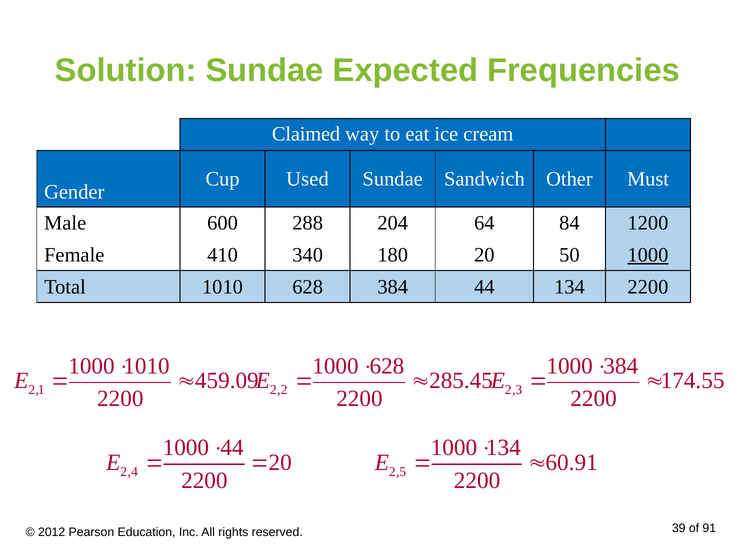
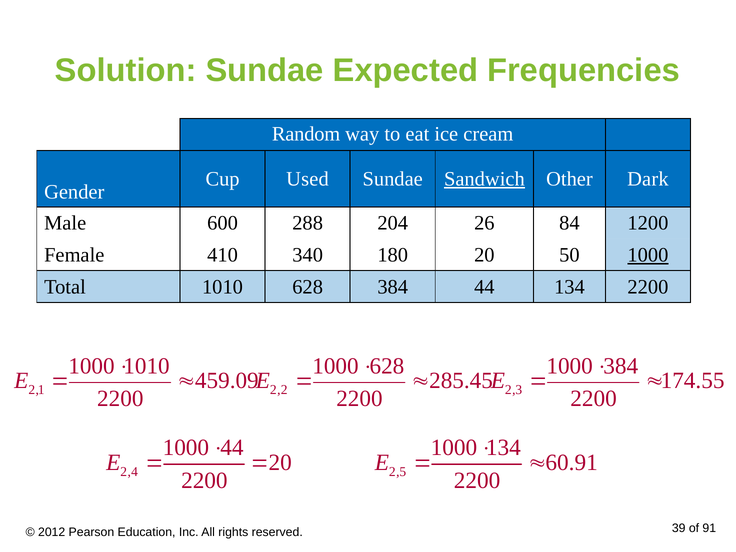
Claimed: Claimed -> Random
Sandwich underline: none -> present
Must: Must -> Dark
64: 64 -> 26
